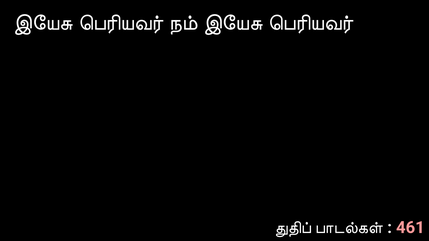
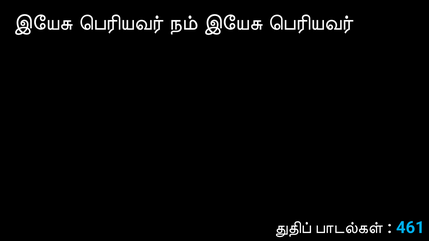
461 colour: pink -> light blue
